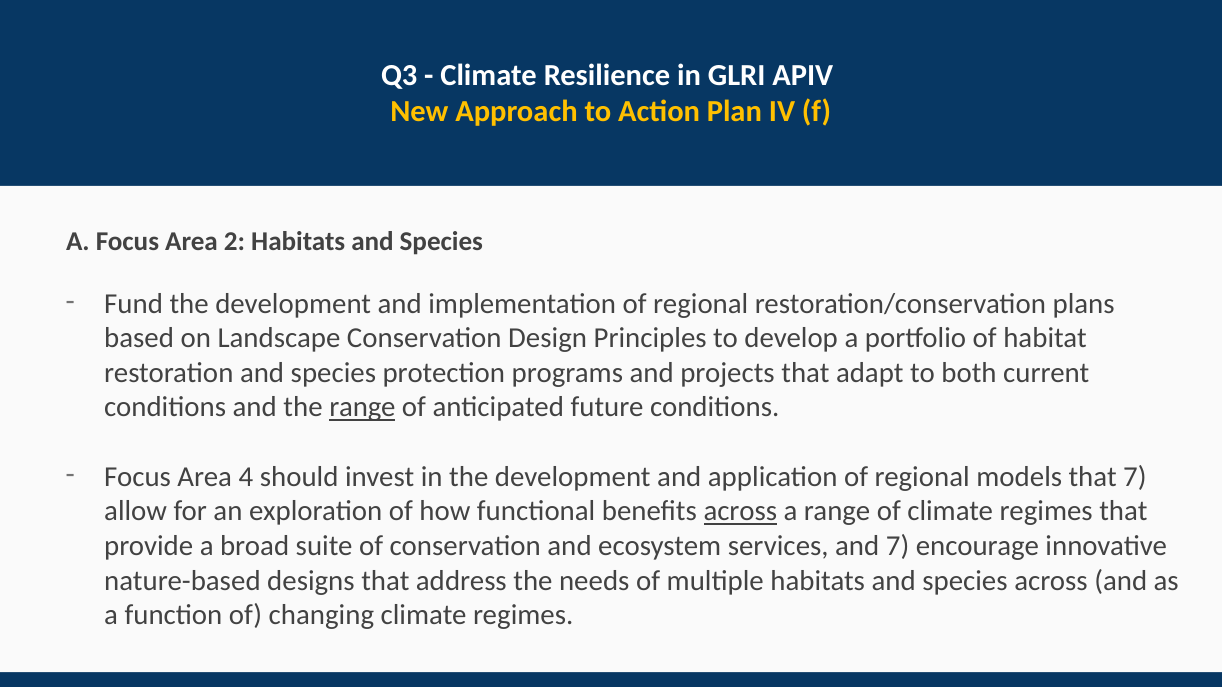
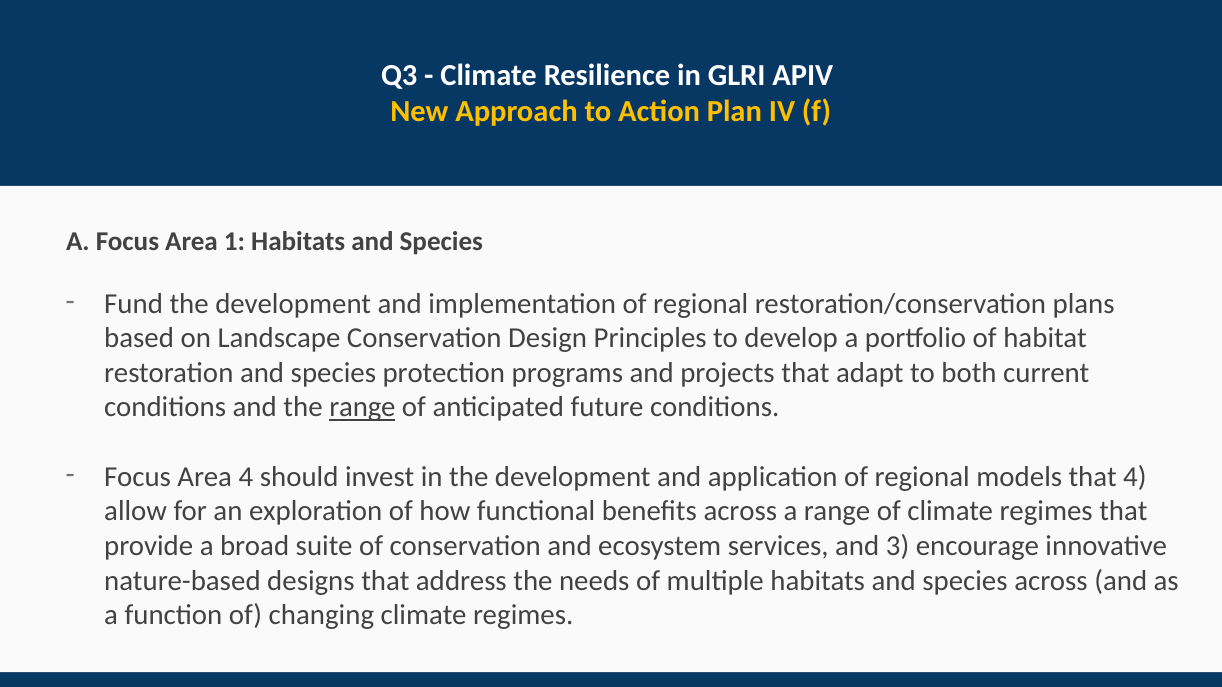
2: 2 -> 1
that 7: 7 -> 4
across at (740, 512) underline: present -> none
and 7: 7 -> 3
